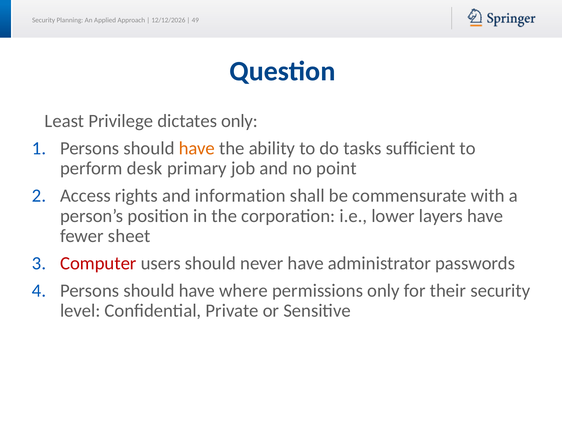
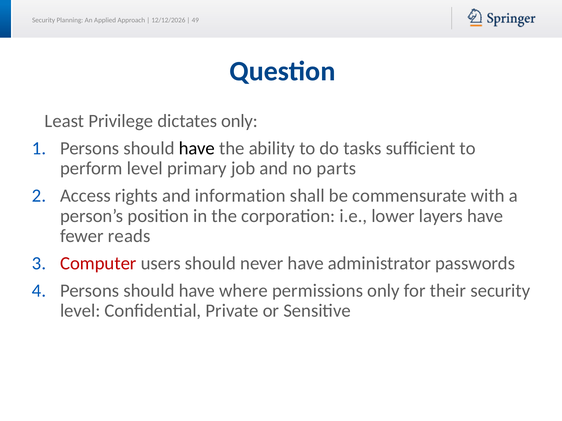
have at (197, 148) colour: orange -> black
perform desk: desk -> level
point: point -> parts
sheet: sheet -> reads
